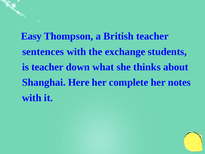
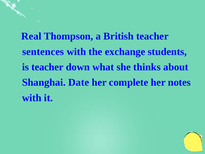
Easy: Easy -> Real
Here: Here -> Date
